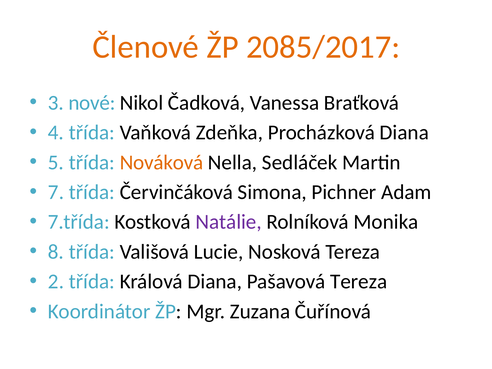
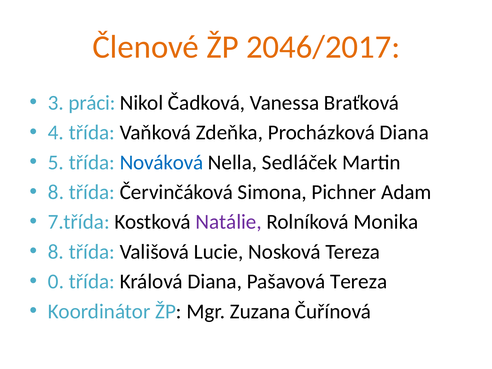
2085/2017: 2085/2017 -> 2046/2017
nové: nové -> práci
Nováková colour: orange -> blue
7 at (56, 192): 7 -> 8
2: 2 -> 0
